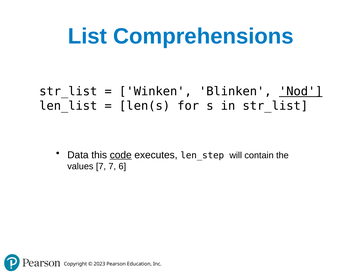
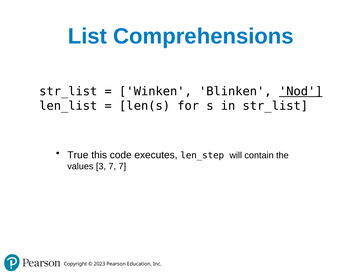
Data: Data -> True
code underline: present -> none
values 7: 7 -> 3
7 6: 6 -> 7
